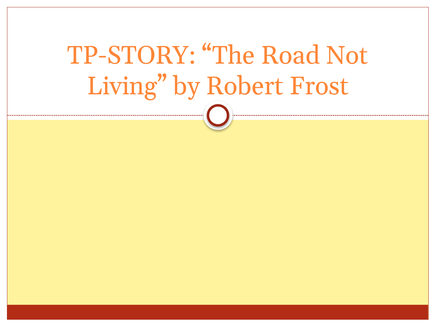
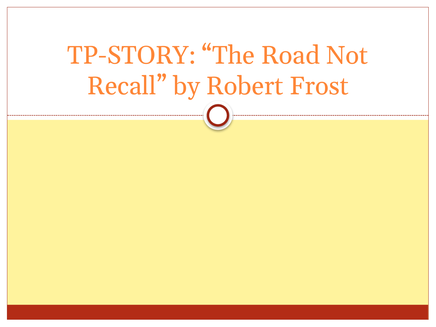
Living: Living -> Recall
